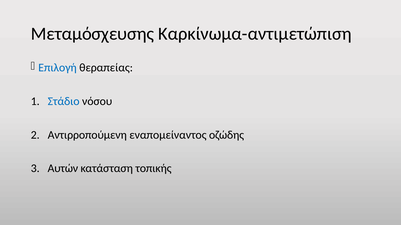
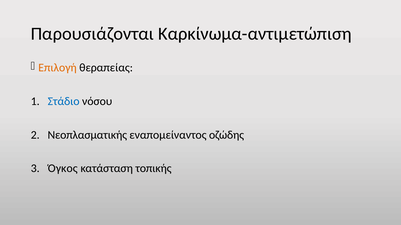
Μεταμόσχευσης: Μεταμόσχευσης -> Παρουσιάζονται
Επιλογή colour: blue -> orange
Αντιρροπούμενη: Αντιρροπούμενη -> Νεοπλασματικής
Αυτών: Αυτών -> Όγκος
